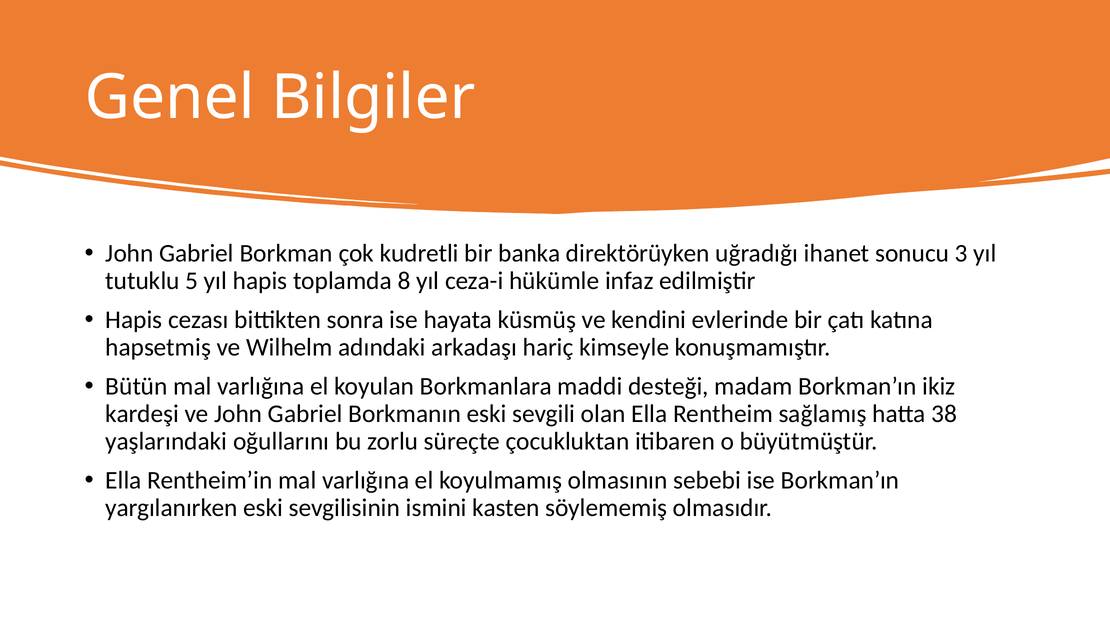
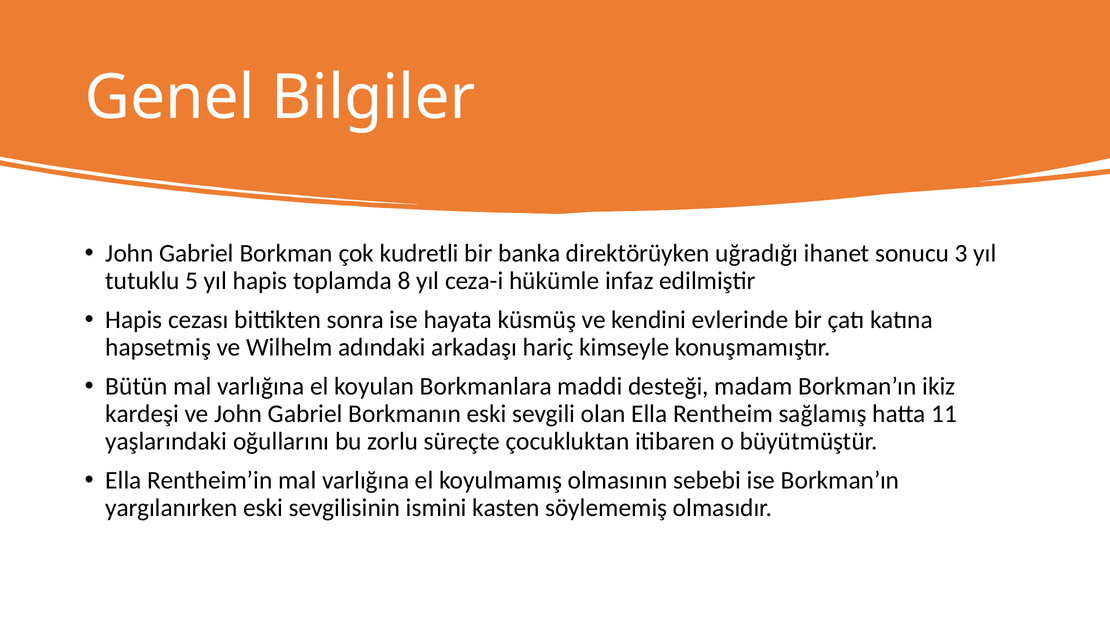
38: 38 -> 11
